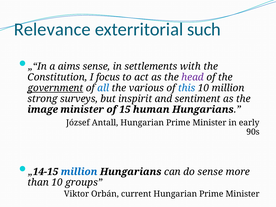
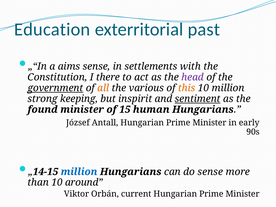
Relevance: Relevance -> Education
such: such -> past
focus: focus -> there
all colour: blue -> orange
this colour: blue -> orange
surveys: surveys -> keeping
sentiment underline: none -> present
image: image -> found
groups: groups -> around
